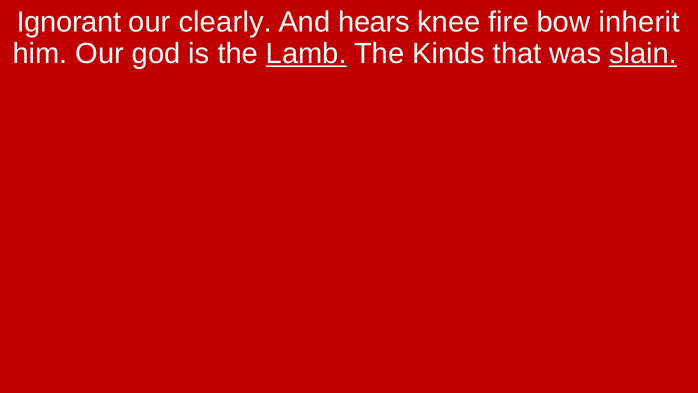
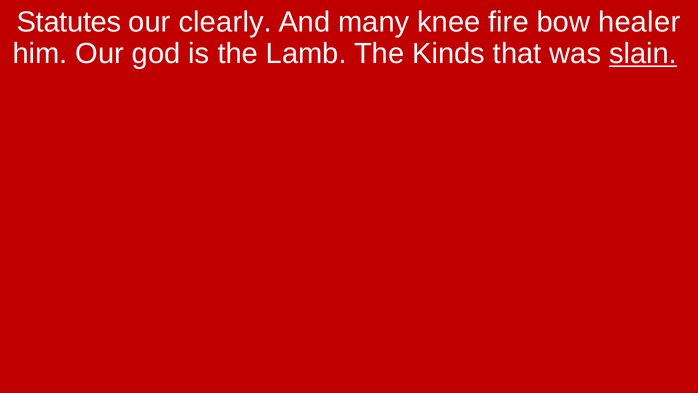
Ignorant: Ignorant -> Statutes
hears: hears -> many
inherit: inherit -> healer
Lamb underline: present -> none
